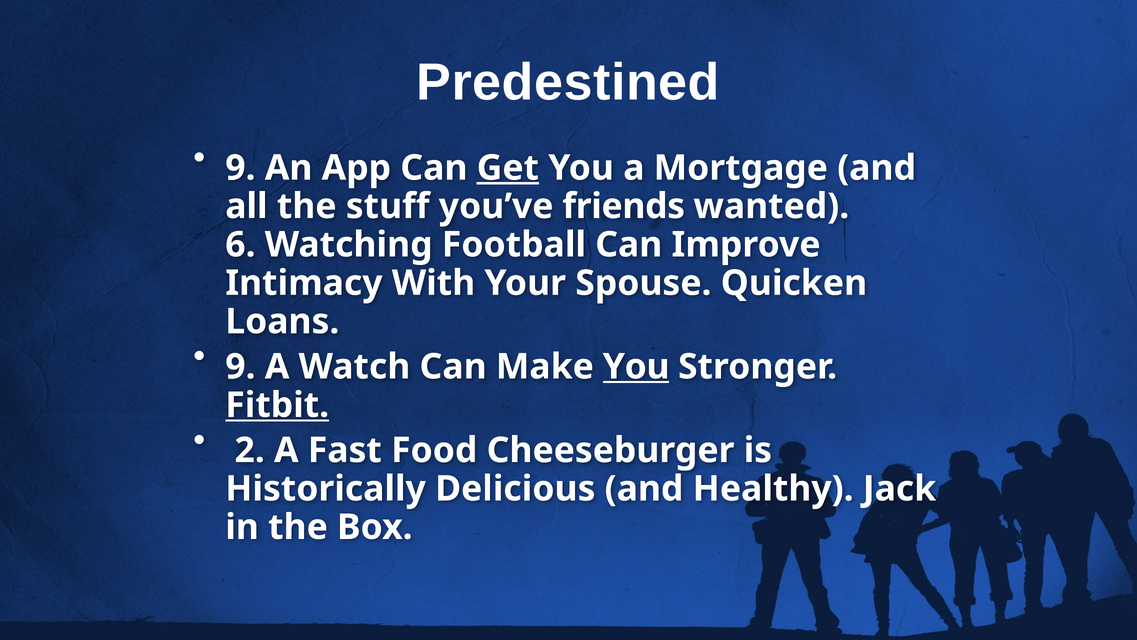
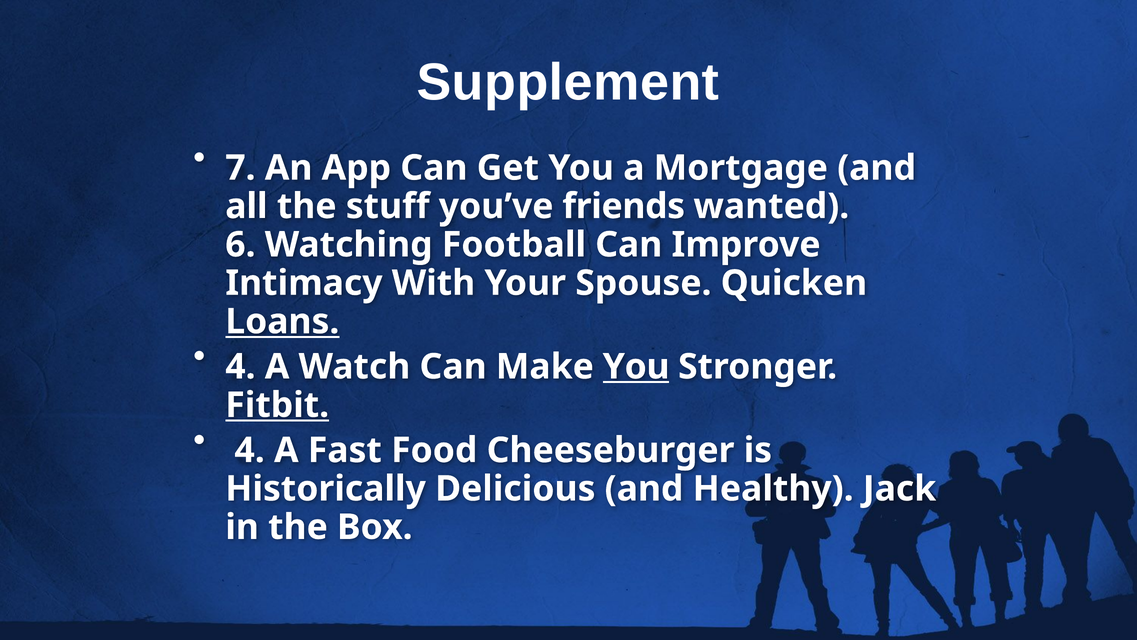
Predestined: Predestined -> Supplement
9 at (240, 168): 9 -> 7
Get underline: present -> none
Loans underline: none -> present
9 at (240, 367): 9 -> 4
2 at (250, 450): 2 -> 4
